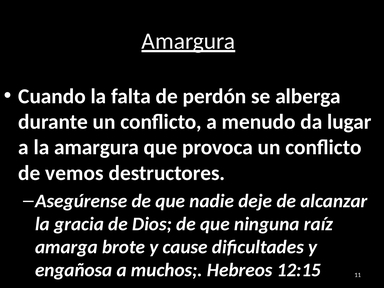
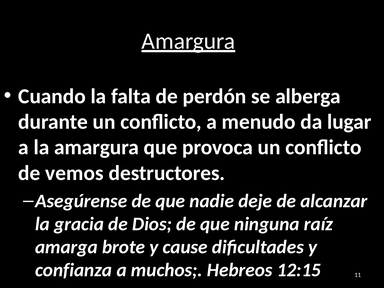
engañosa: engañosa -> confianza
